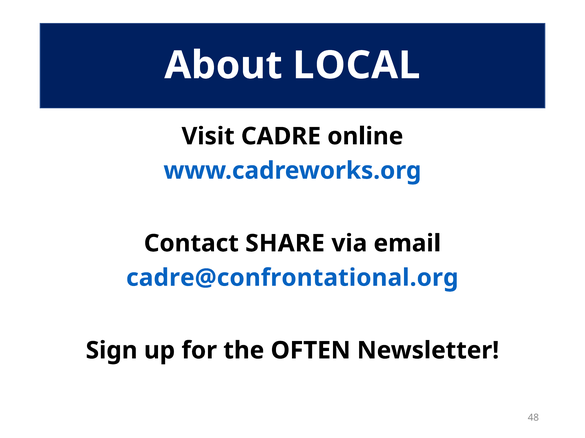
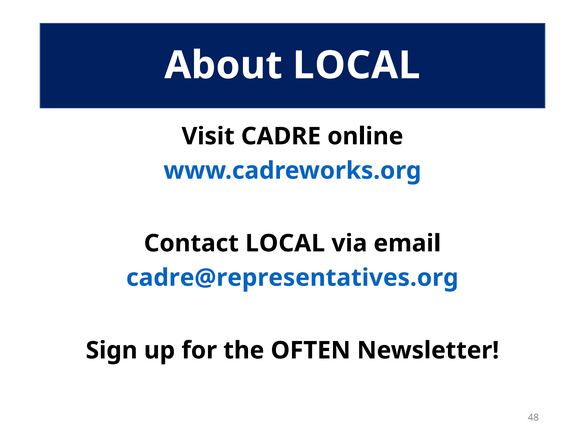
Contact SHARE: SHARE -> LOCAL
cadre@confrontational.org: cadre@confrontational.org -> cadre@representatives.org
